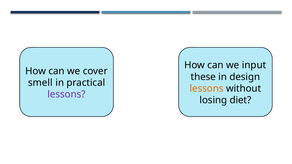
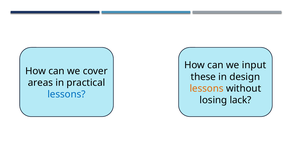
smell: smell -> areas
lessons at (67, 94) colour: purple -> blue
diet: diet -> lack
